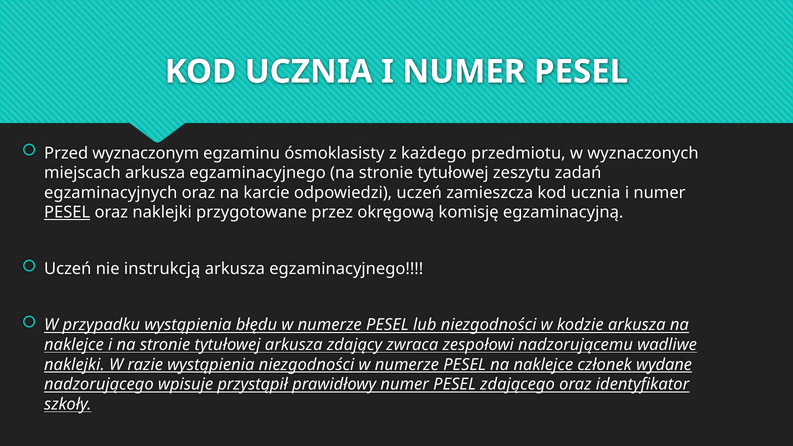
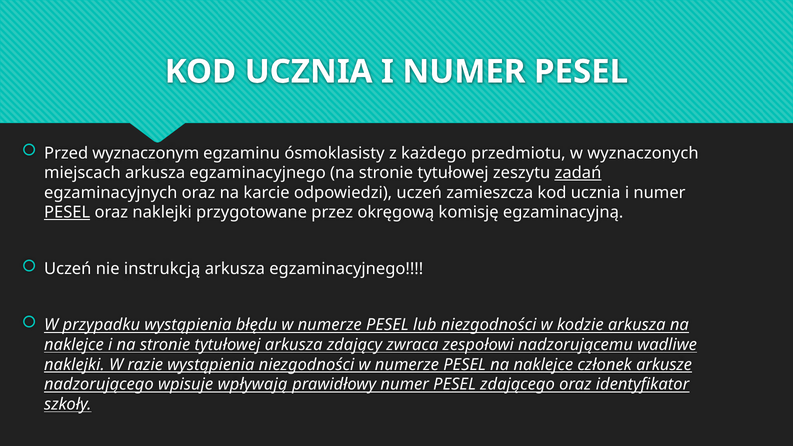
zadań underline: none -> present
wydane: wydane -> arkusze
przystąpił: przystąpił -> wpływają
